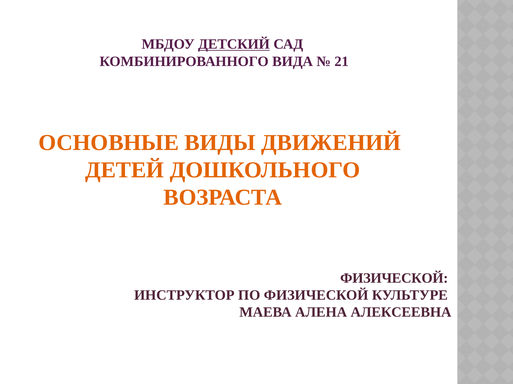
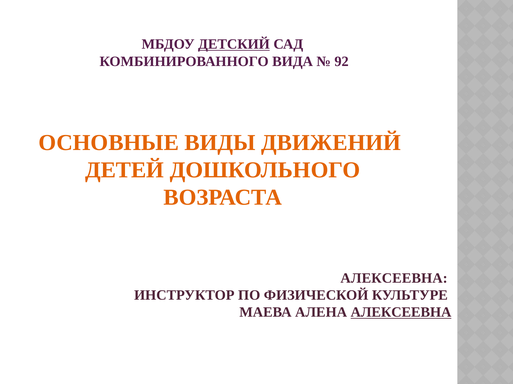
21: 21 -> 92
ФИЗИЧЕСКОЙ at (394, 279): ФИЗИЧЕСКОЙ -> АЛЕКСЕЕВНА
АЛЕКСЕЕВНА at (401, 313) underline: none -> present
